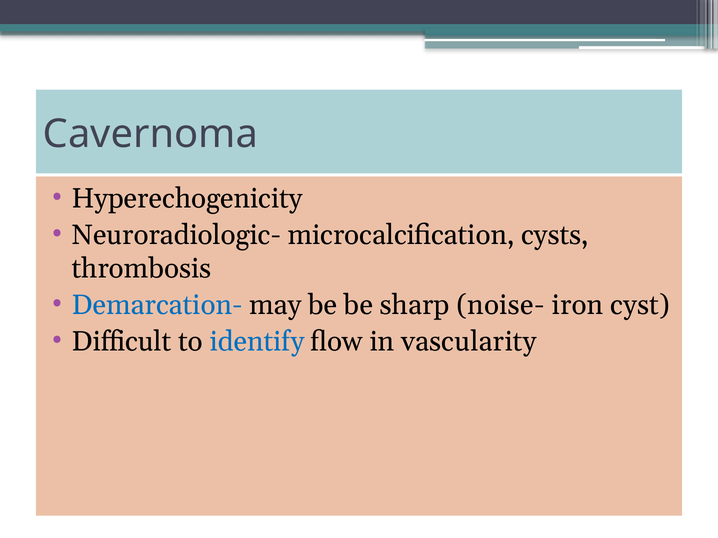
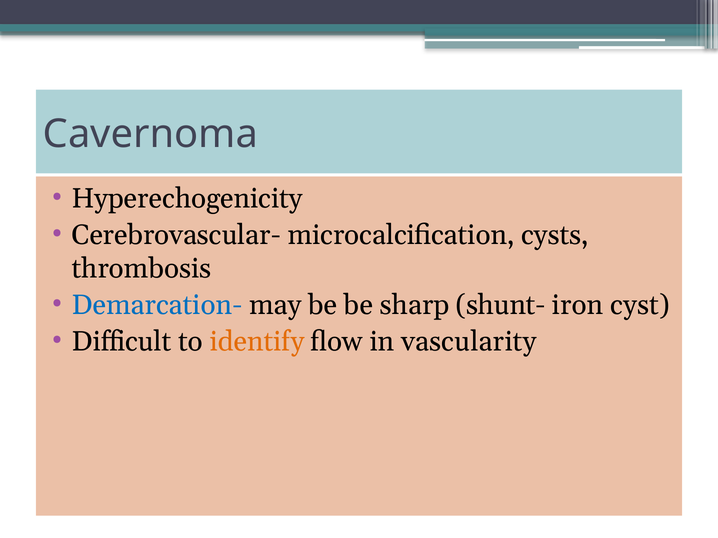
Neuroradiologic-: Neuroradiologic- -> Cerebrovascular-
noise-: noise- -> shunt-
identify colour: blue -> orange
